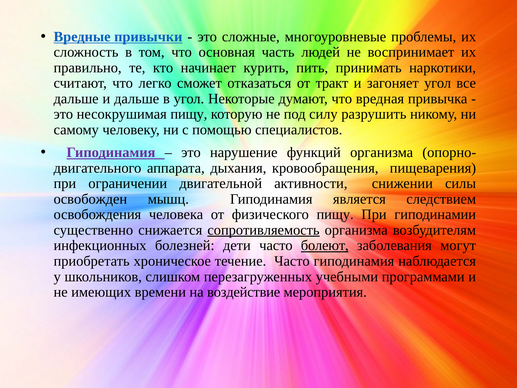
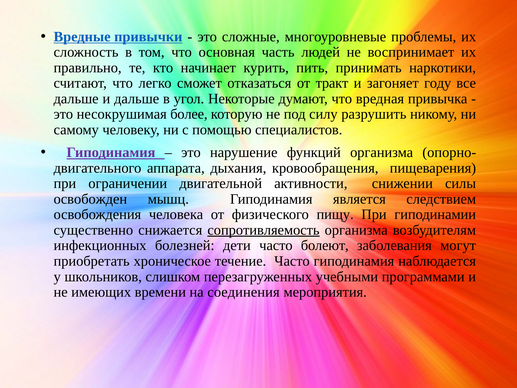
загоняет угол: угол -> году
несокрушимая пищу: пищу -> более
болеют underline: present -> none
воздействие: воздействие -> соединения
